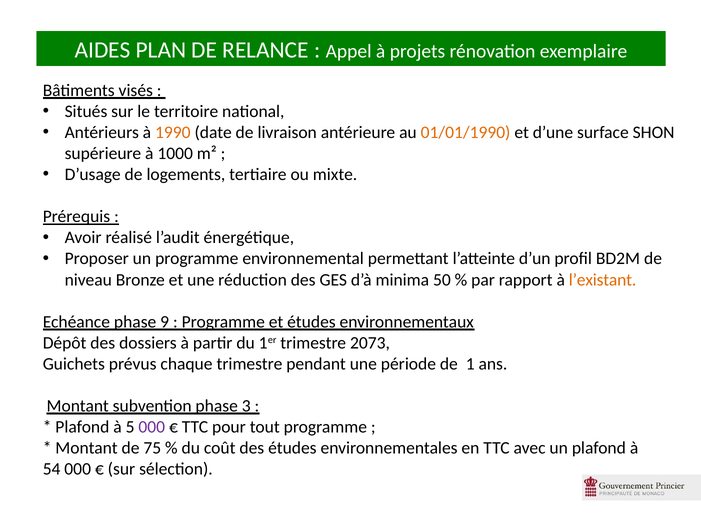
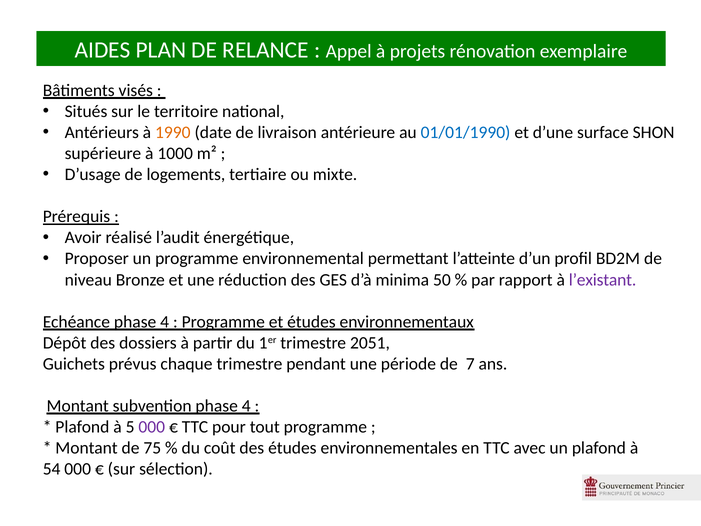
01/01/1990 colour: orange -> blue
l’existant colour: orange -> purple
Echéance phase 9: 9 -> 4
2073: 2073 -> 2051
1: 1 -> 7
subvention phase 3: 3 -> 4
